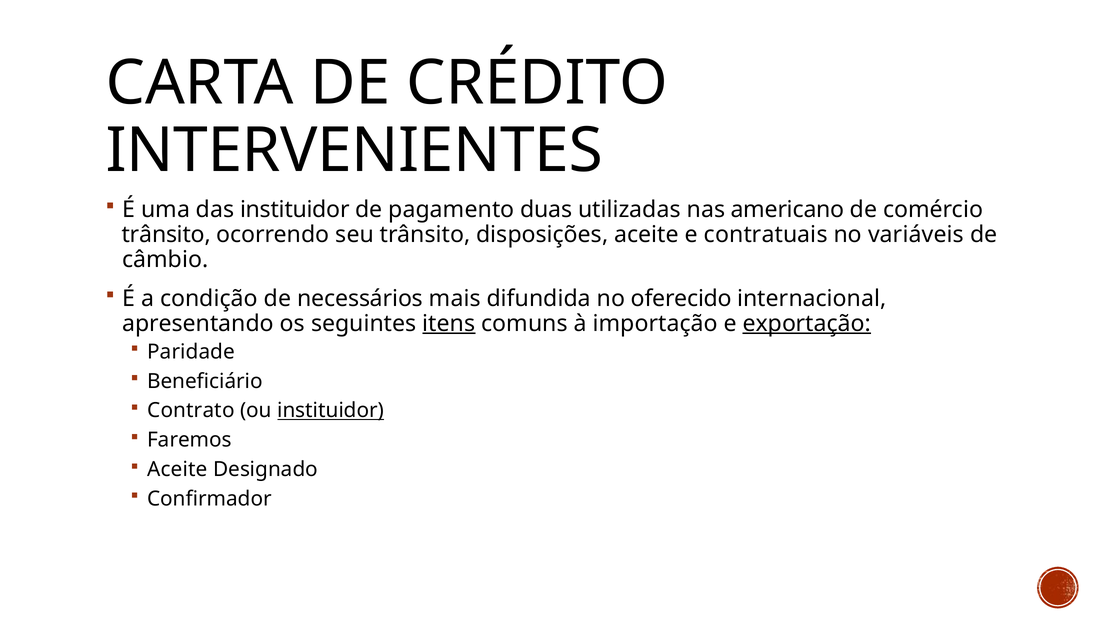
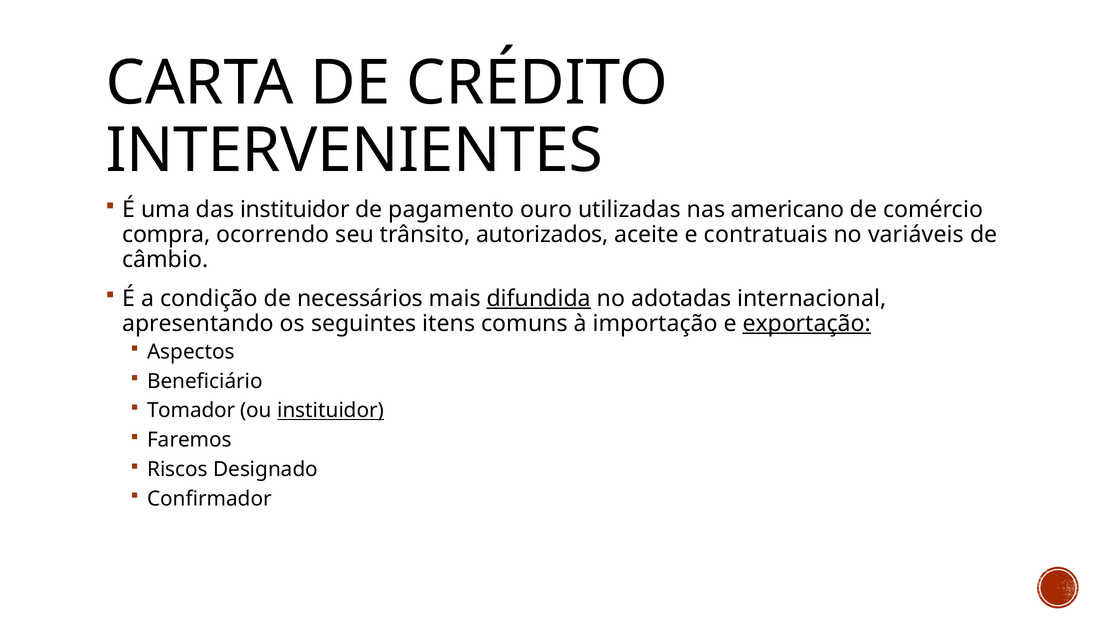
duas: duas -> ouro
trânsito at (166, 234): trânsito -> compra
disposições: disposições -> autorizados
difundida underline: none -> present
oferecido: oferecido -> adotadas
itens underline: present -> none
Paridade: Paridade -> Aspectos
Contrato: Contrato -> Tomador
Aceite at (177, 469): Aceite -> Riscos
